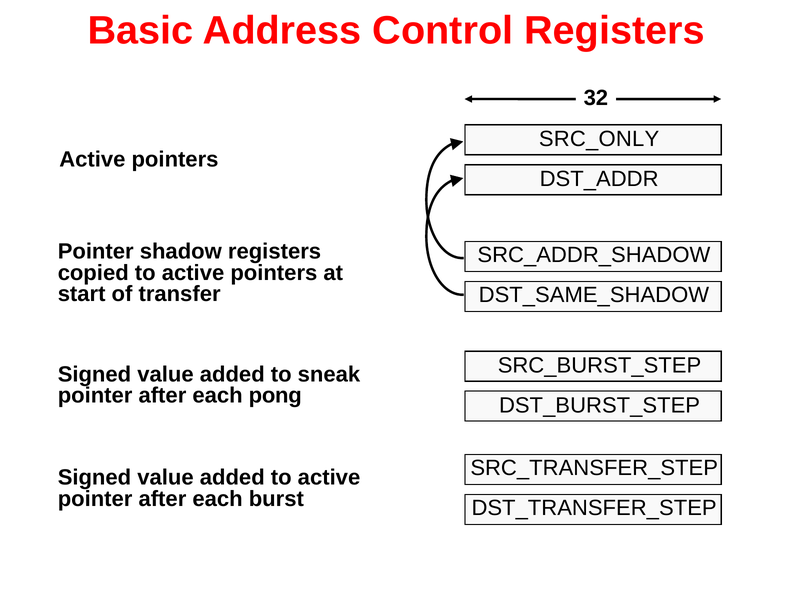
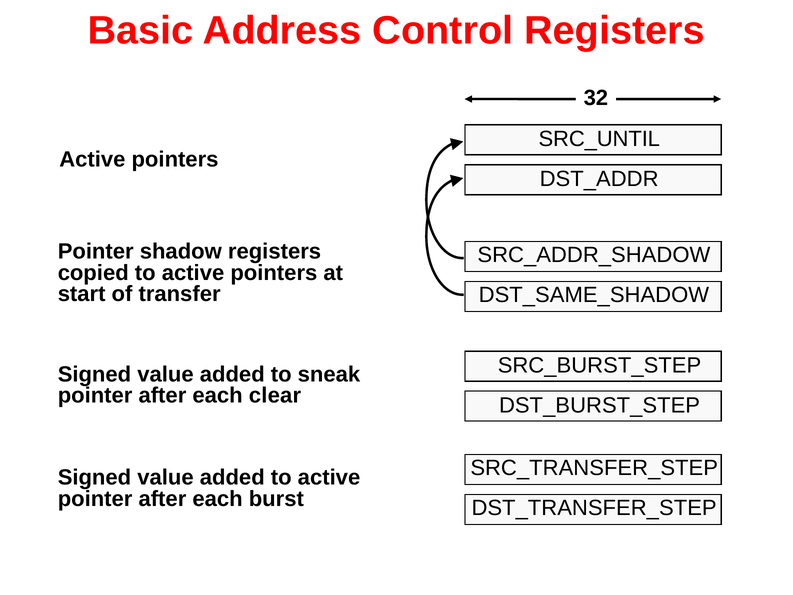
SRC_ONLY: SRC_ONLY -> SRC_UNTIL
pong: pong -> clear
